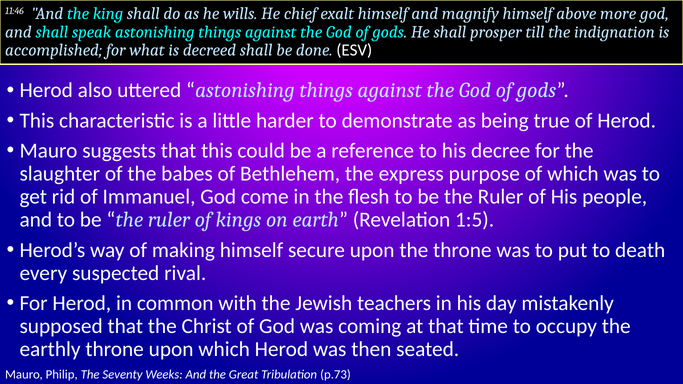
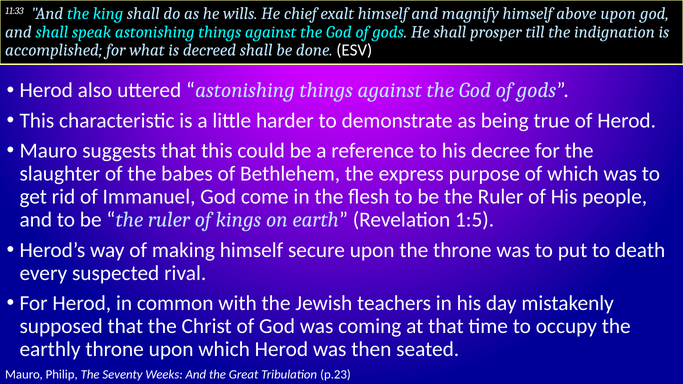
11:46: 11:46 -> 11:33
above more: more -> upon
p.73: p.73 -> p.23
